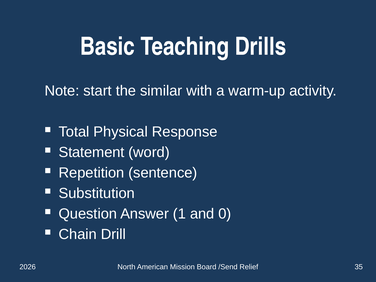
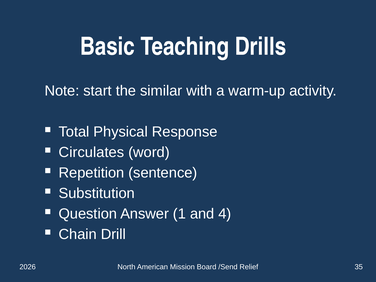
Statement: Statement -> Circulates
0: 0 -> 4
